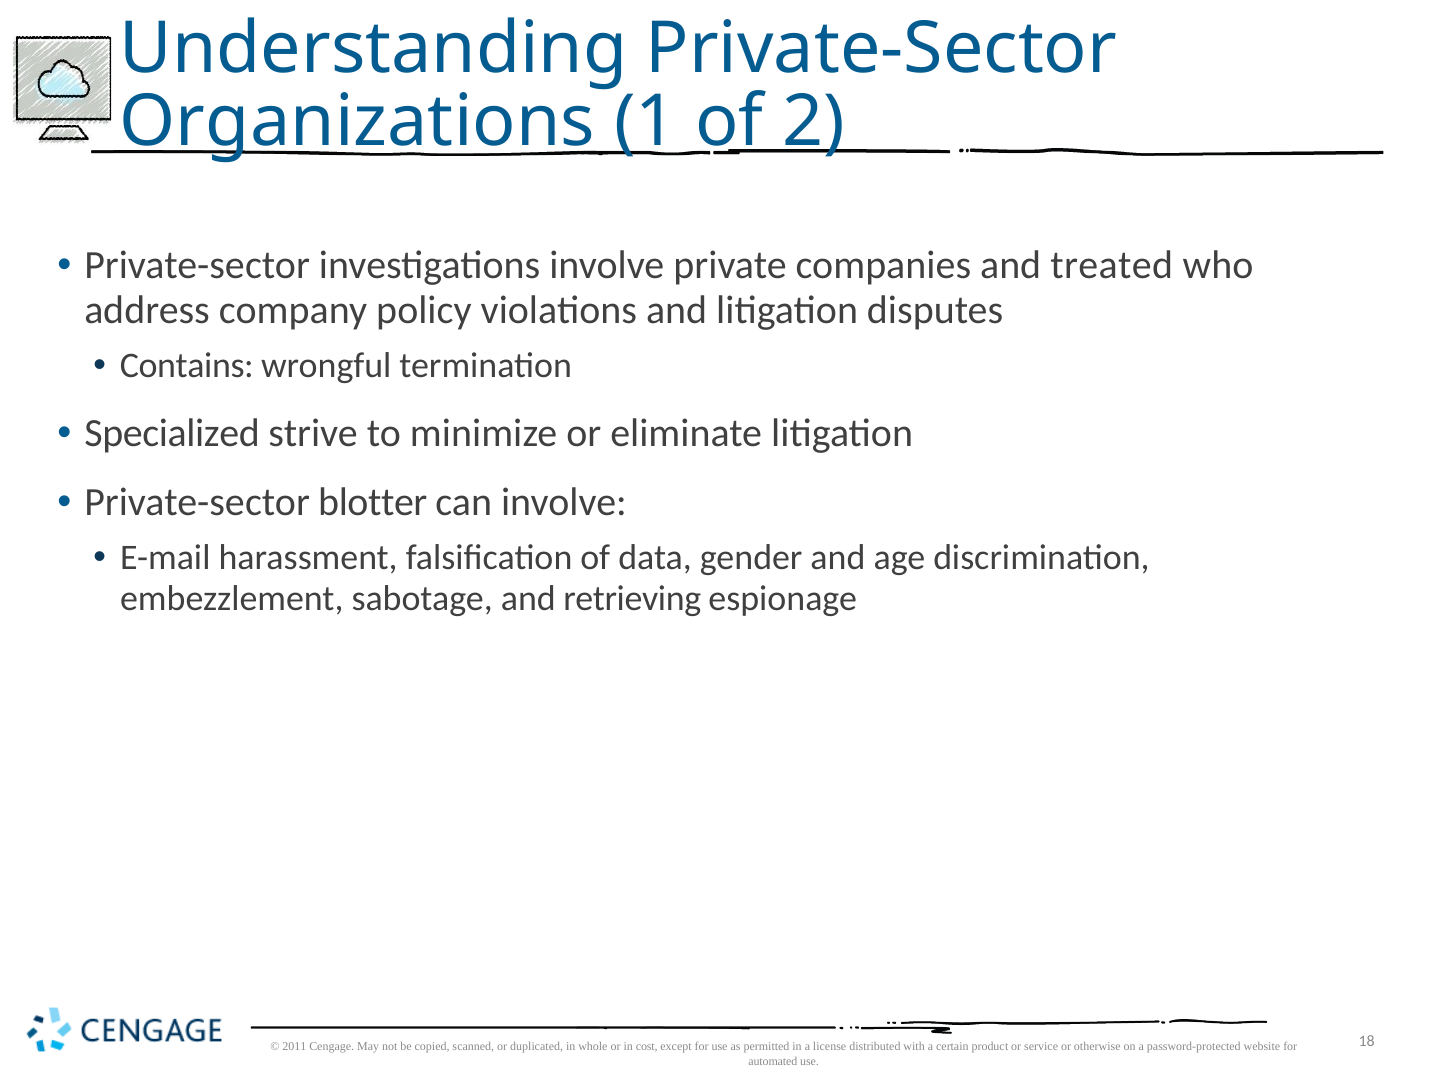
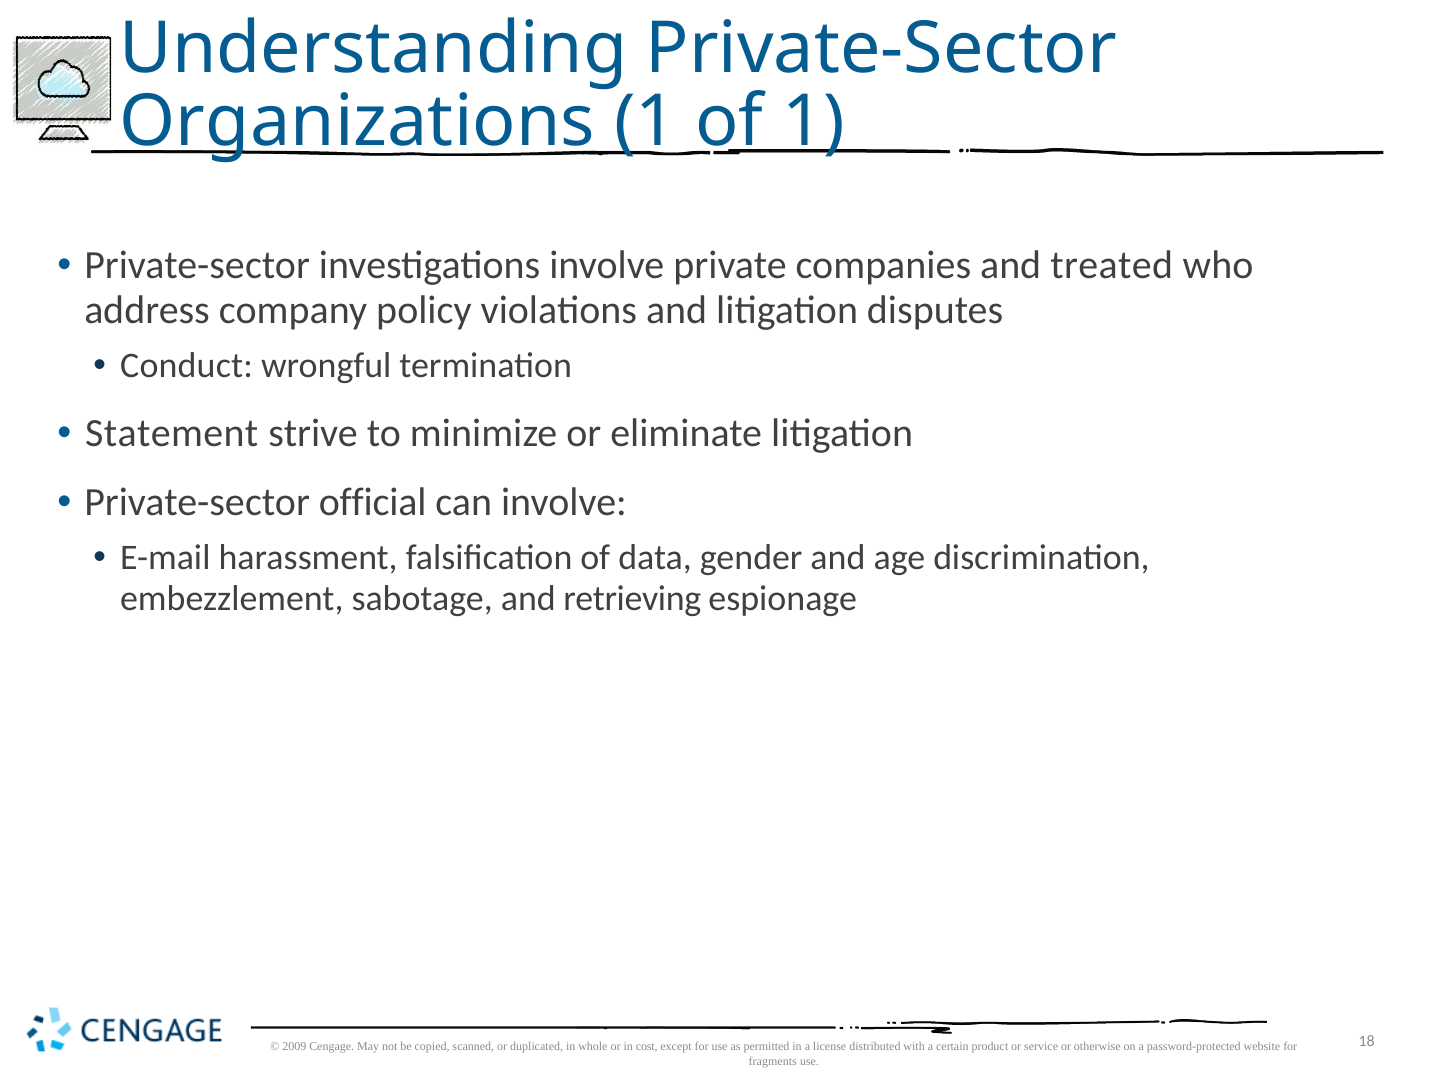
of 2: 2 -> 1
Contains: Contains -> Conduct
Specialized: Specialized -> Statement
blotter: blotter -> official
2011: 2011 -> 2009
automated: automated -> fragments
